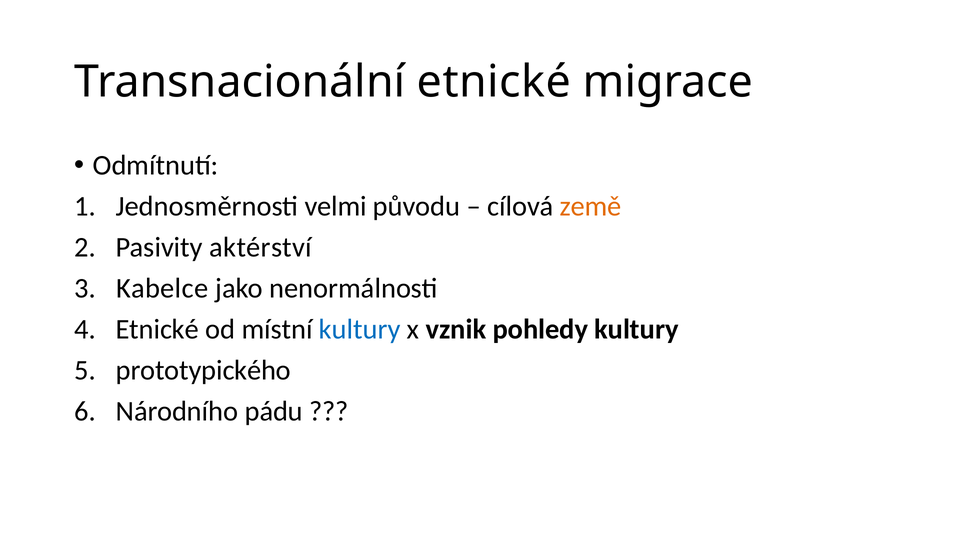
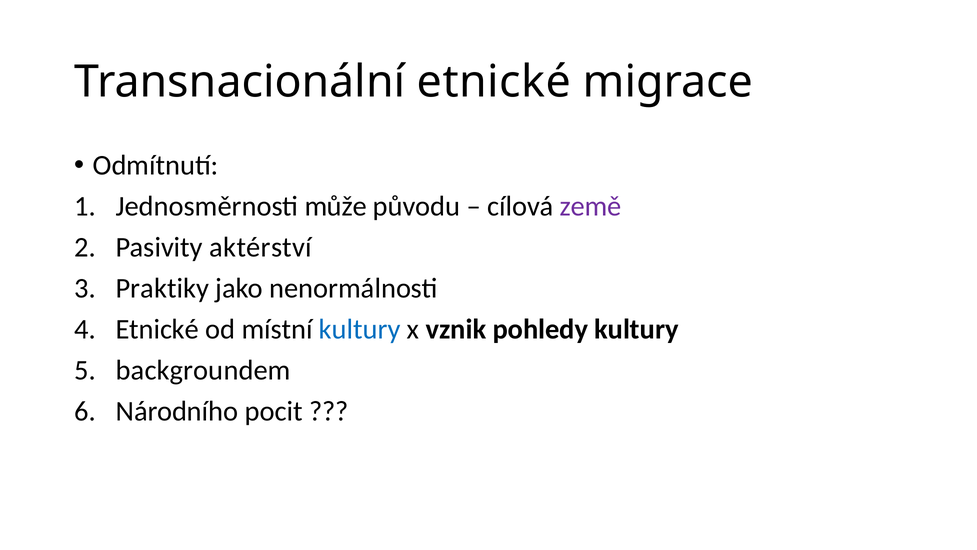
velmi: velmi -> může
země colour: orange -> purple
Kabelce: Kabelce -> Praktiky
prototypického: prototypického -> backgroundem
pádu: pádu -> pocit
